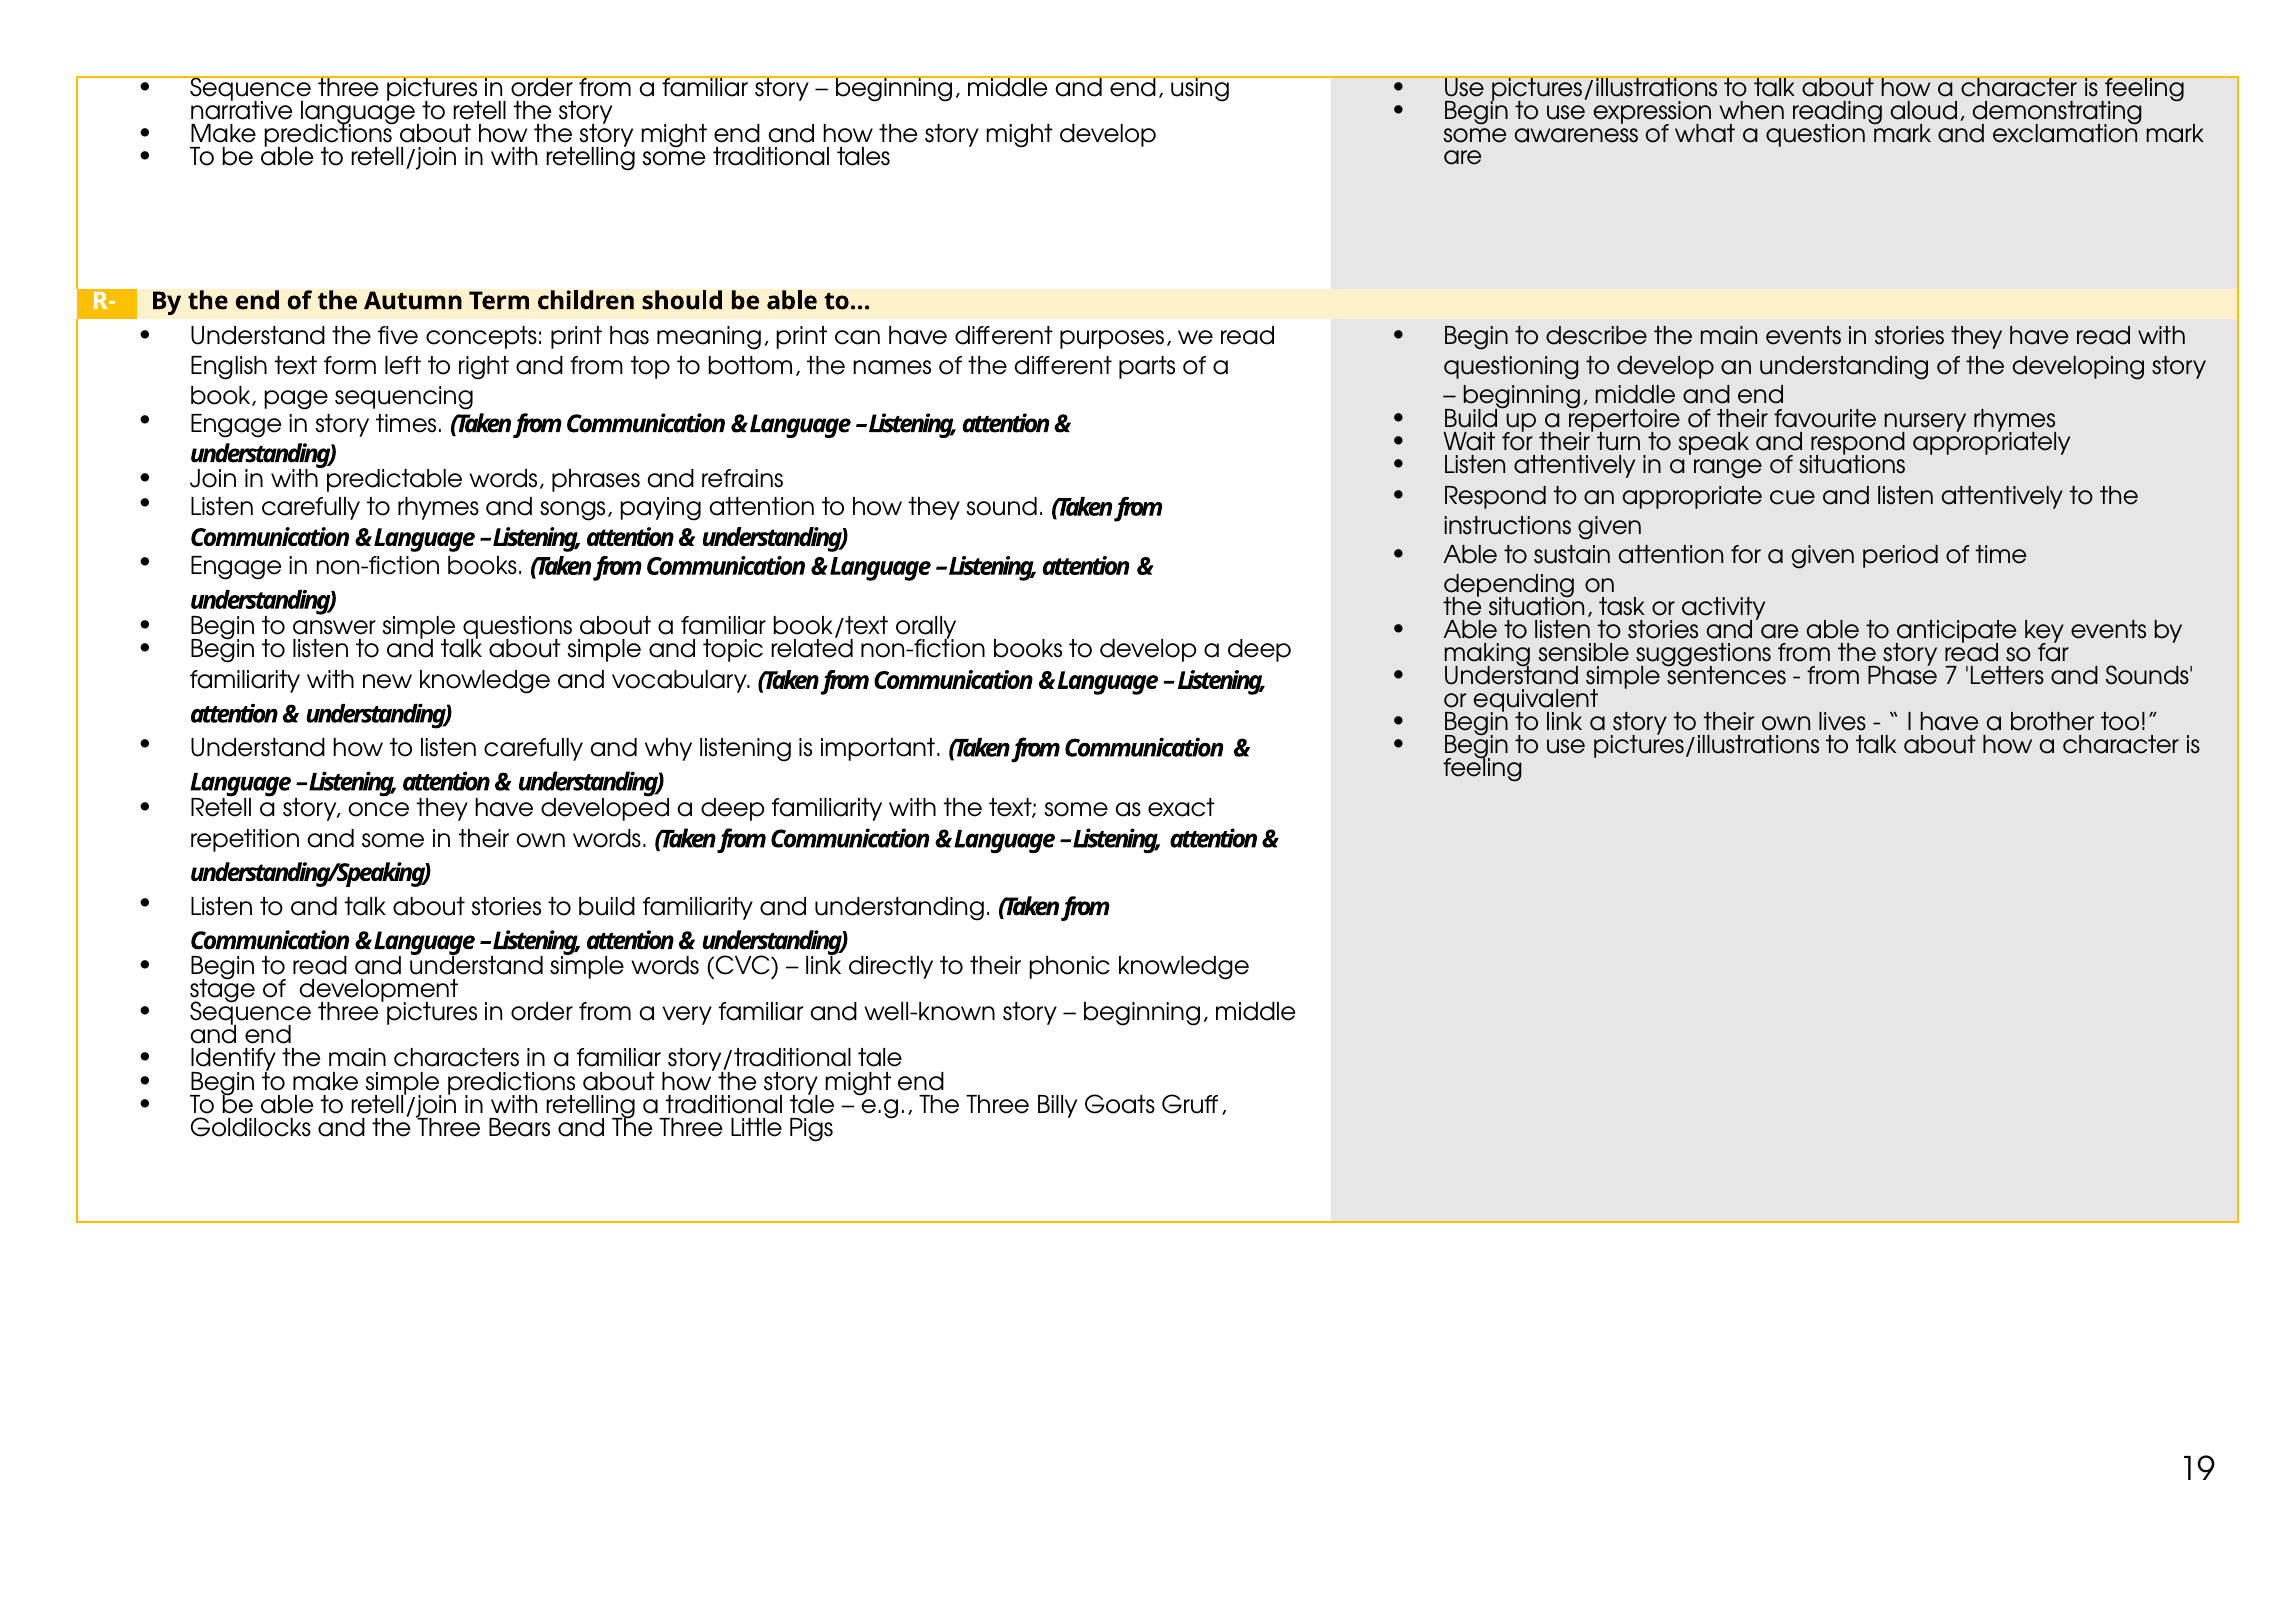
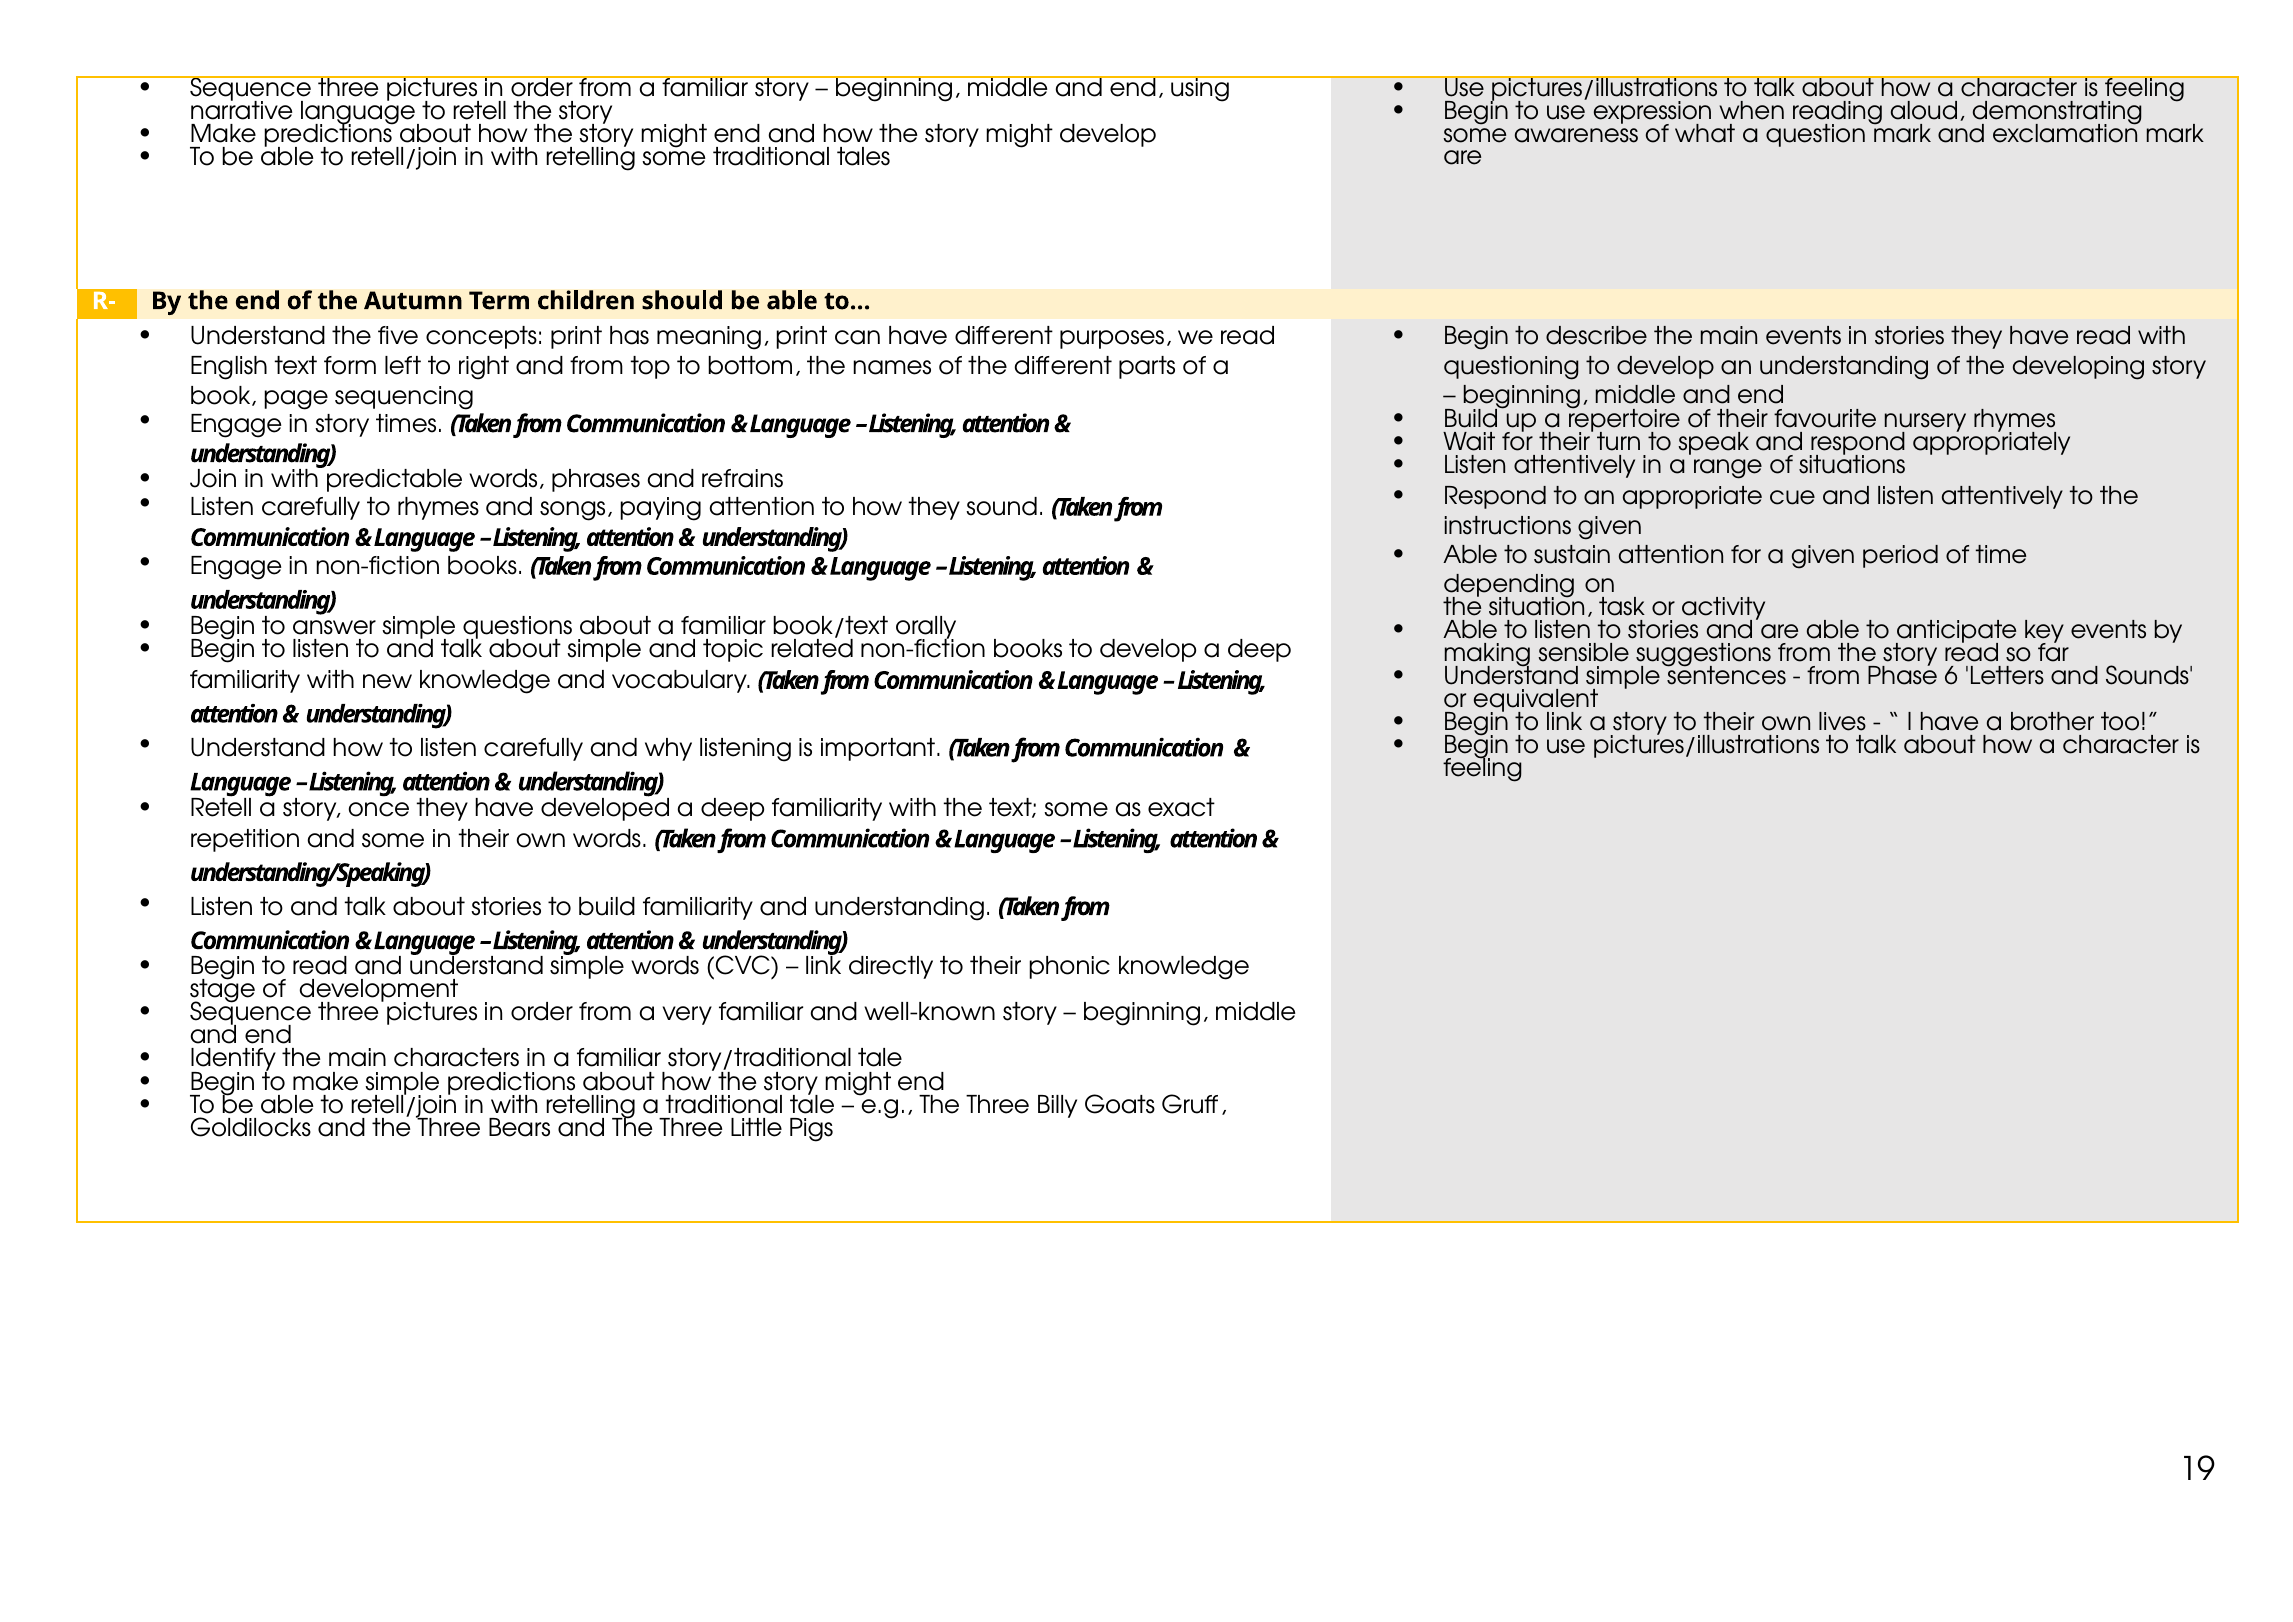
7: 7 -> 6
